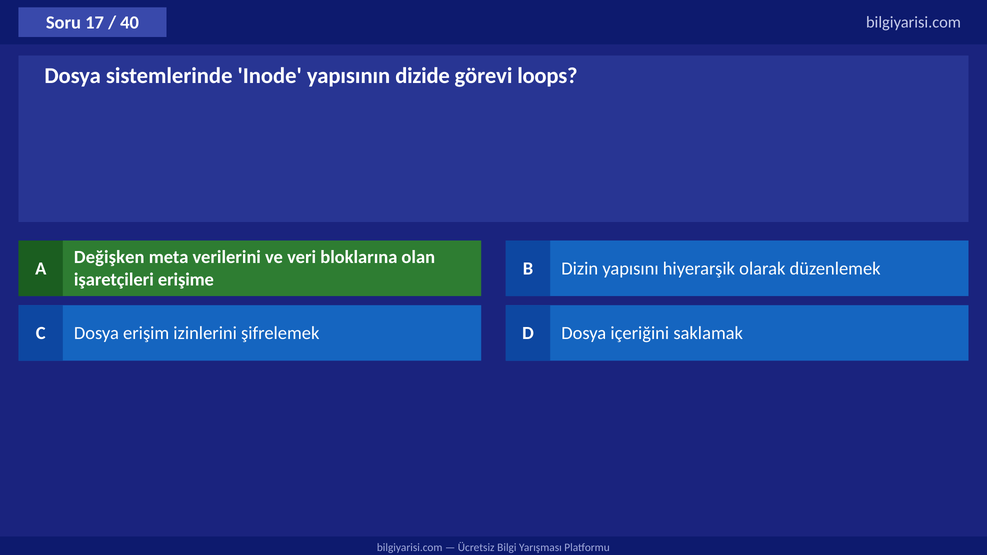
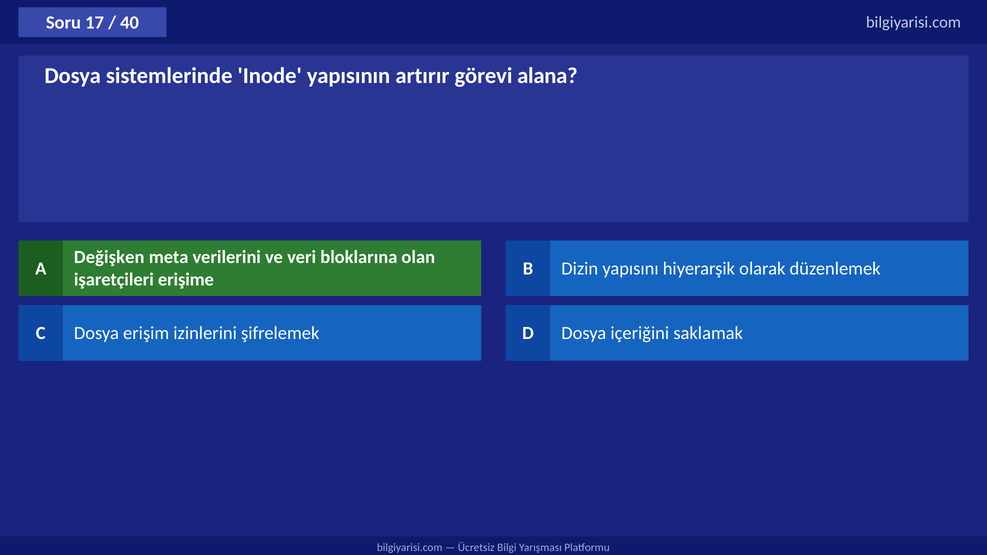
dizide: dizide -> artırır
loops: loops -> alana
